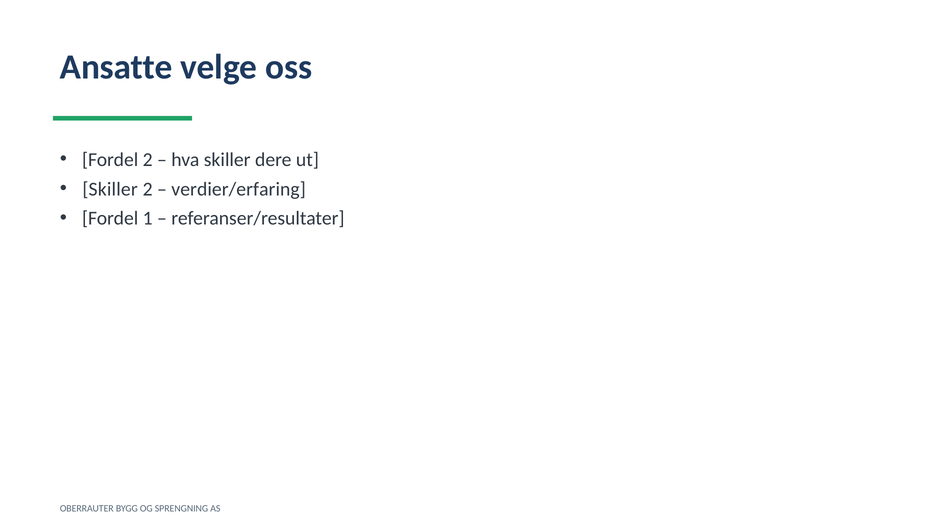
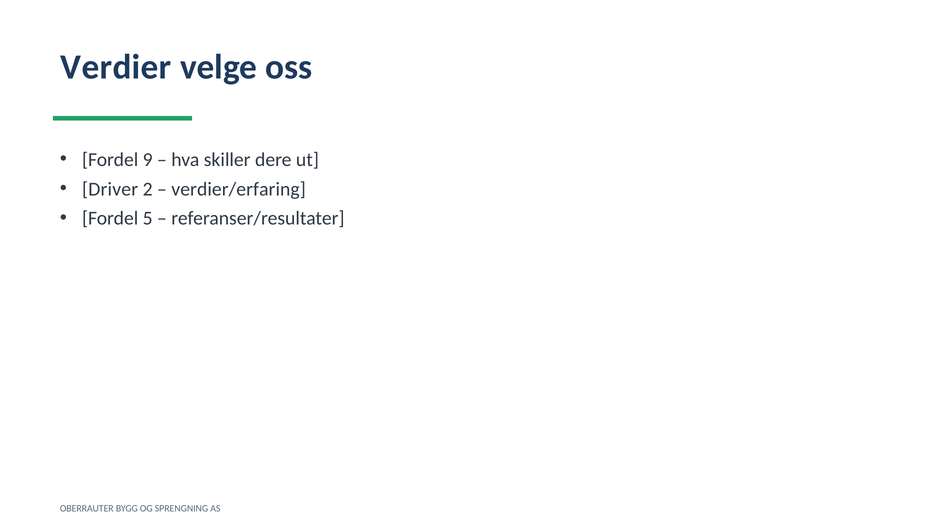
Ansatte: Ansatte -> Verdier
Fordel 2: 2 -> 9
Skiller at (110, 189): Skiller -> Driver
1: 1 -> 5
